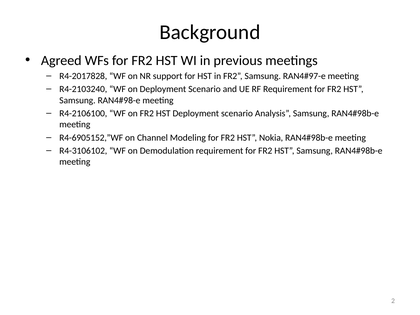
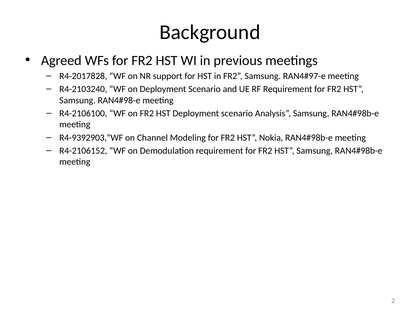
R4-6905152,”WF: R4-6905152,”WF -> R4-9392903,”WF
R4-3106102: R4-3106102 -> R4-2106152
